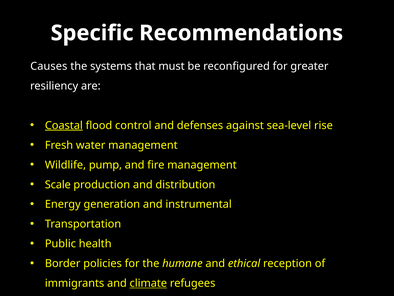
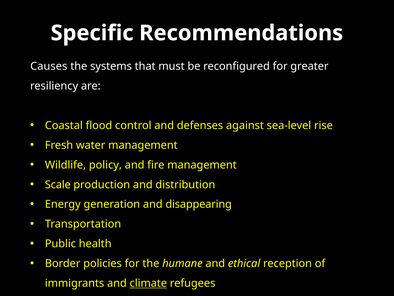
Coastal underline: present -> none
pump: pump -> policy
instrumental: instrumental -> disappearing
